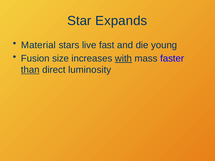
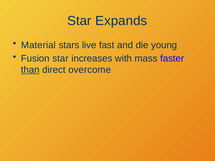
Fusion size: size -> star
with underline: present -> none
luminosity: luminosity -> overcome
